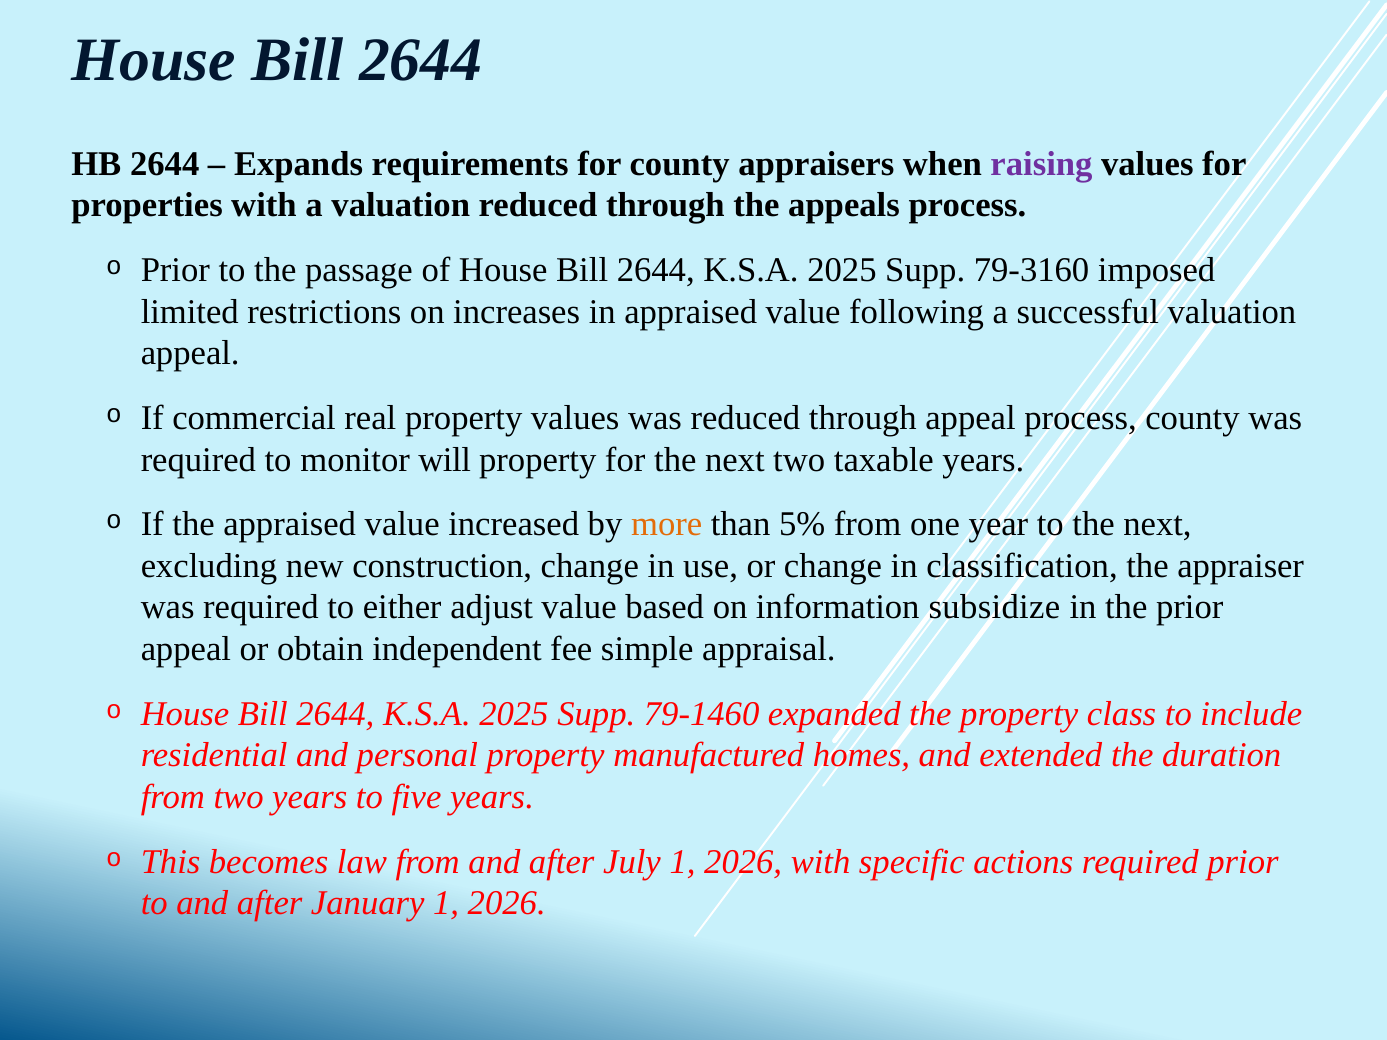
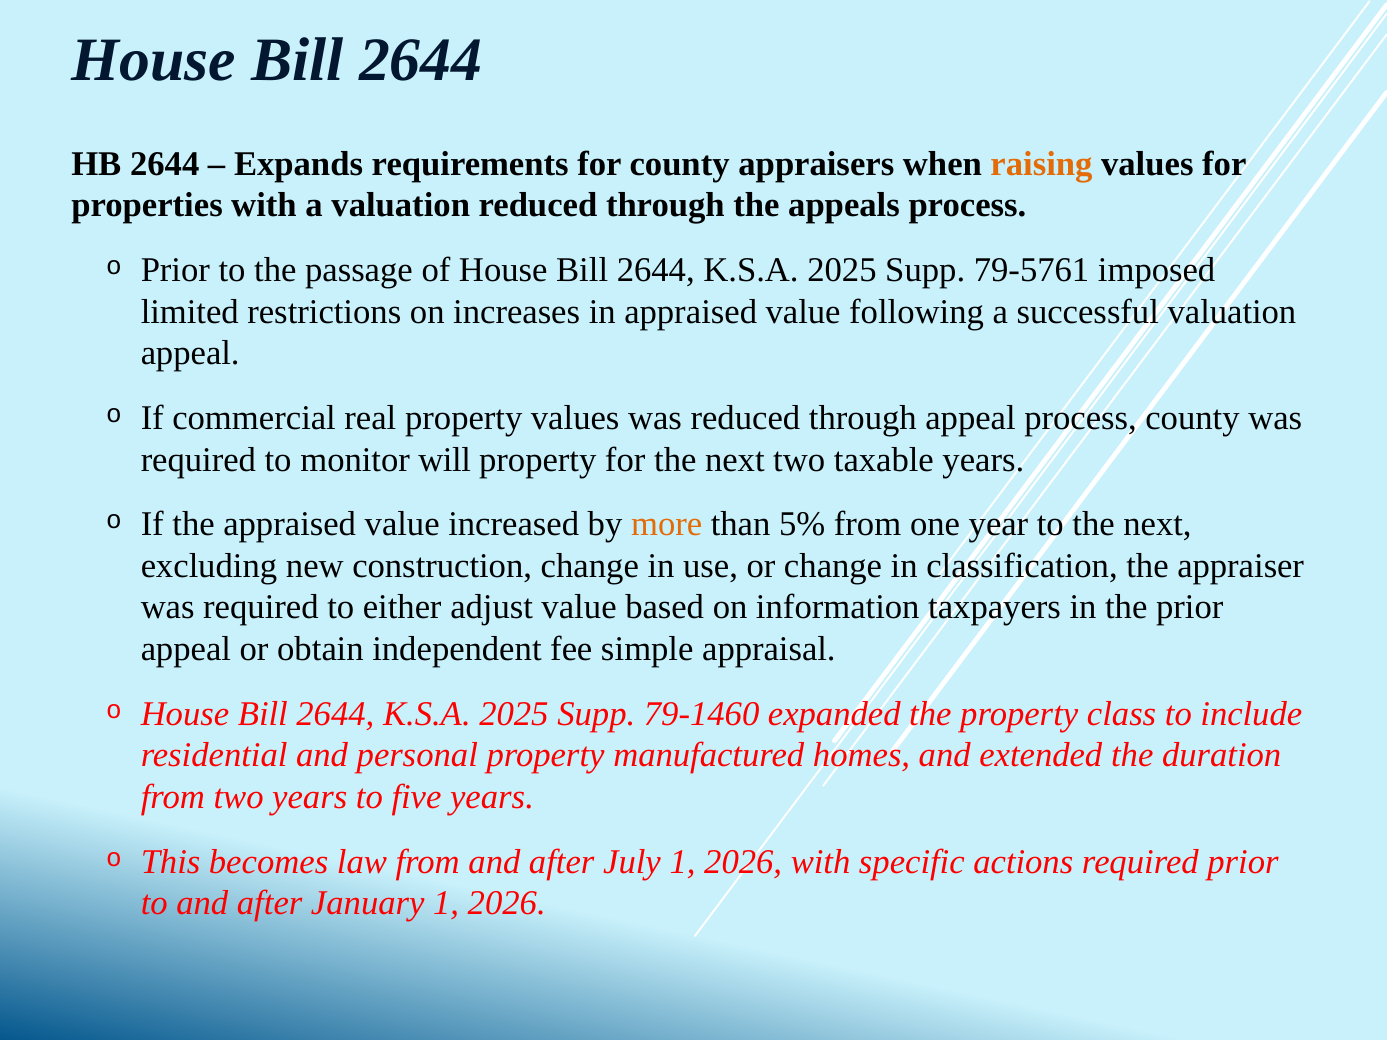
raising colour: purple -> orange
79-3160: 79-3160 -> 79-5761
subsidize: subsidize -> taxpayers
